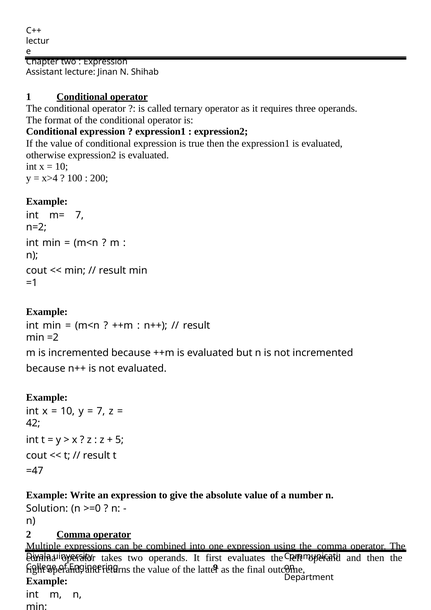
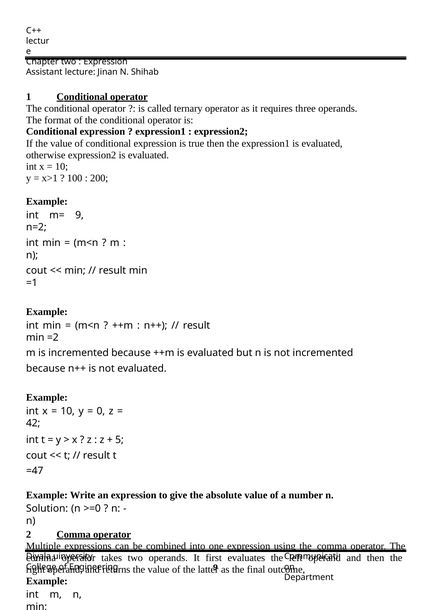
x>4: x>4 -> x>1
m= 7: 7 -> 9
7 at (101, 411): 7 -> 0
